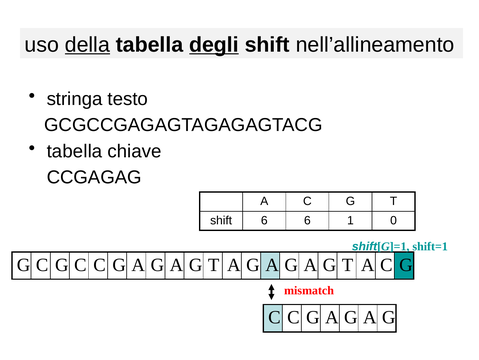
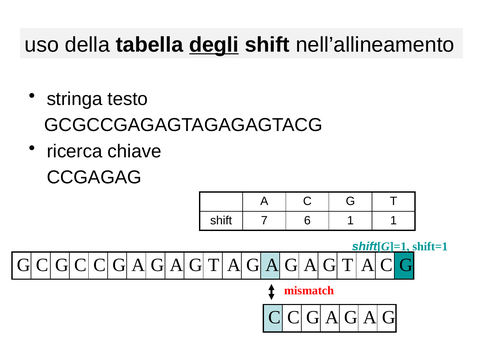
della underline: present -> none
tabella at (75, 151): tabella -> ricerca
shift 6: 6 -> 7
1 0: 0 -> 1
